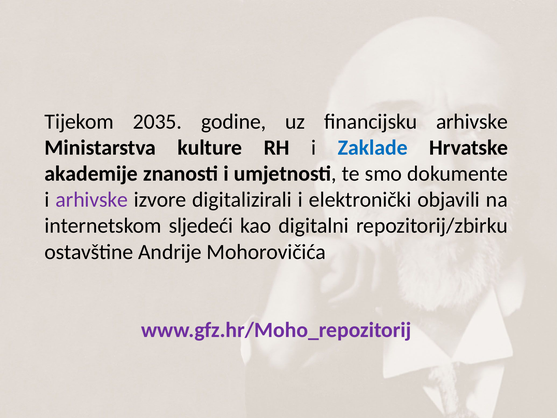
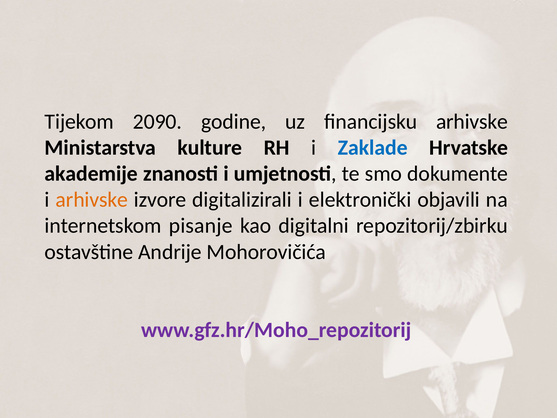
2035: 2035 -> 2090
arhivske at (92, 200) colour: purple -> orange
sljedeći: sljedeći -> pisanje
